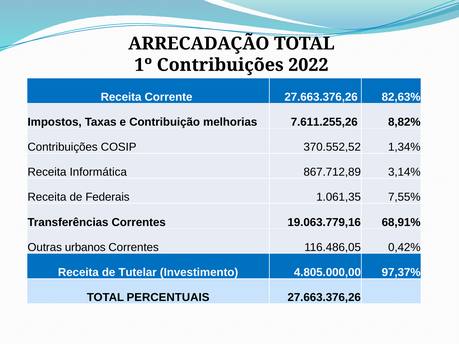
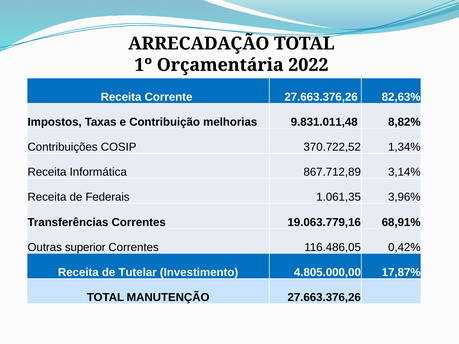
1º Contribuições: Contribuições -> Orçamentária
7.611.255,26: 7.611.255,26 -> 9.831.011,48
370.552,52: 370.552,52 -> 370.722,52
7,55%: 7,55% -> 3,96%
urbanos: urbanos -> superior
97,37%: 97,37% -> 17,87%
PERCENTUAIS: PERCENTUAIS -> MANUTENÇÃO
